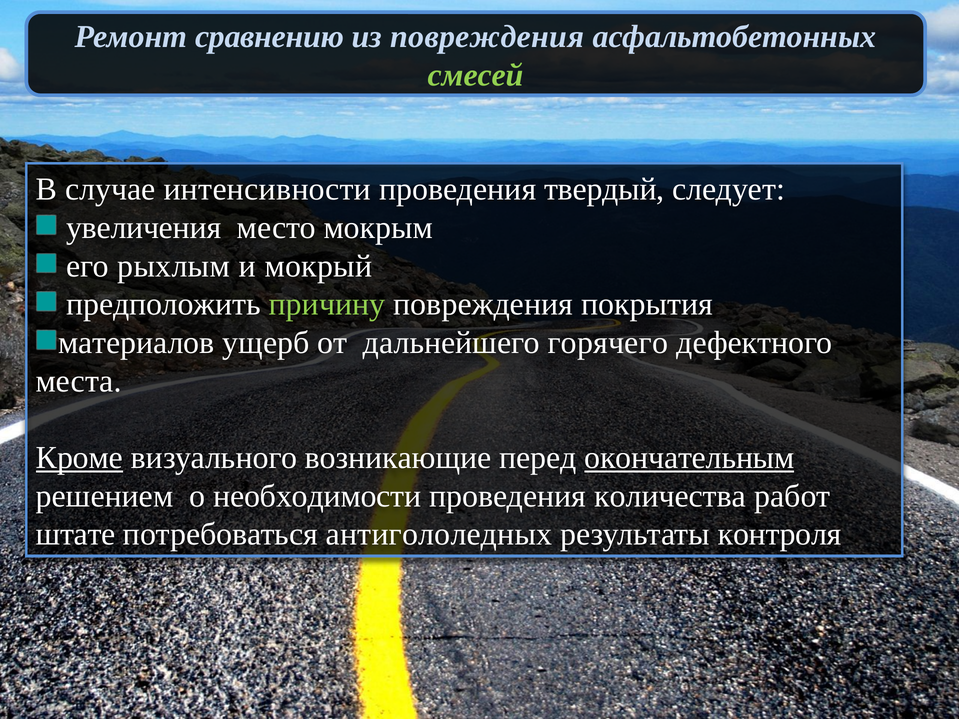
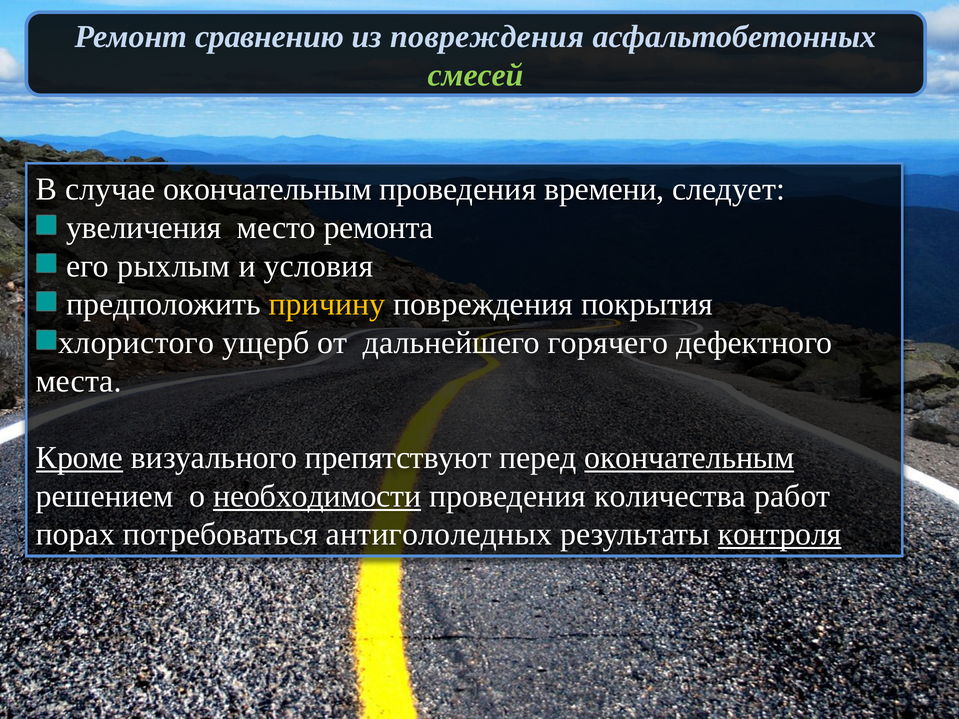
случае интенсивности: интенсивности -> окончательным
твердый: твердый -> времени
мокрым: мокрым -> ремонта
мокрый: мокрый -> условия
причину colour: light green -> yellow
материалов: материалов -> хлористого
возникающие: возникающие -> препятствуют
необходимости underline: none -> present
штате: штате -> порах
контроля underline: none -> present
